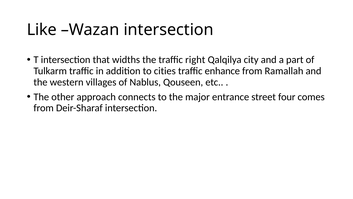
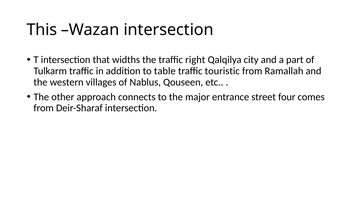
Like: Like -> This
cities: cities -> table
enhance: enhance -> touristic
